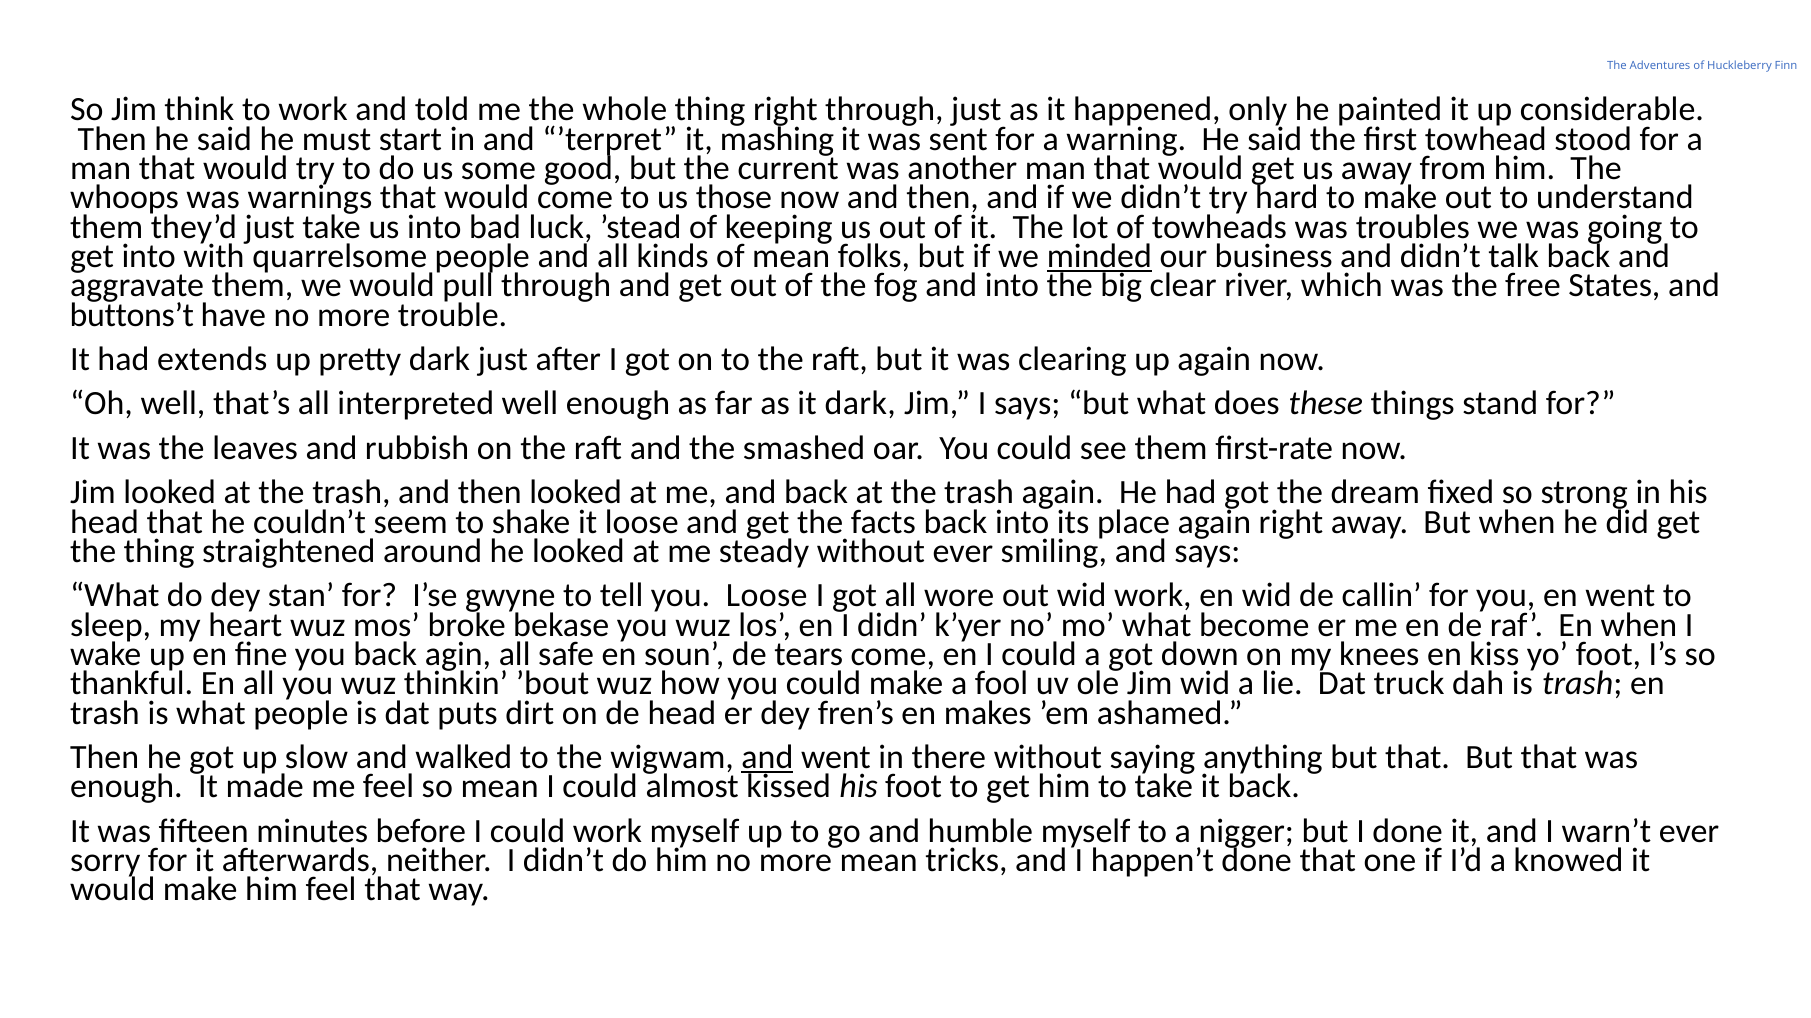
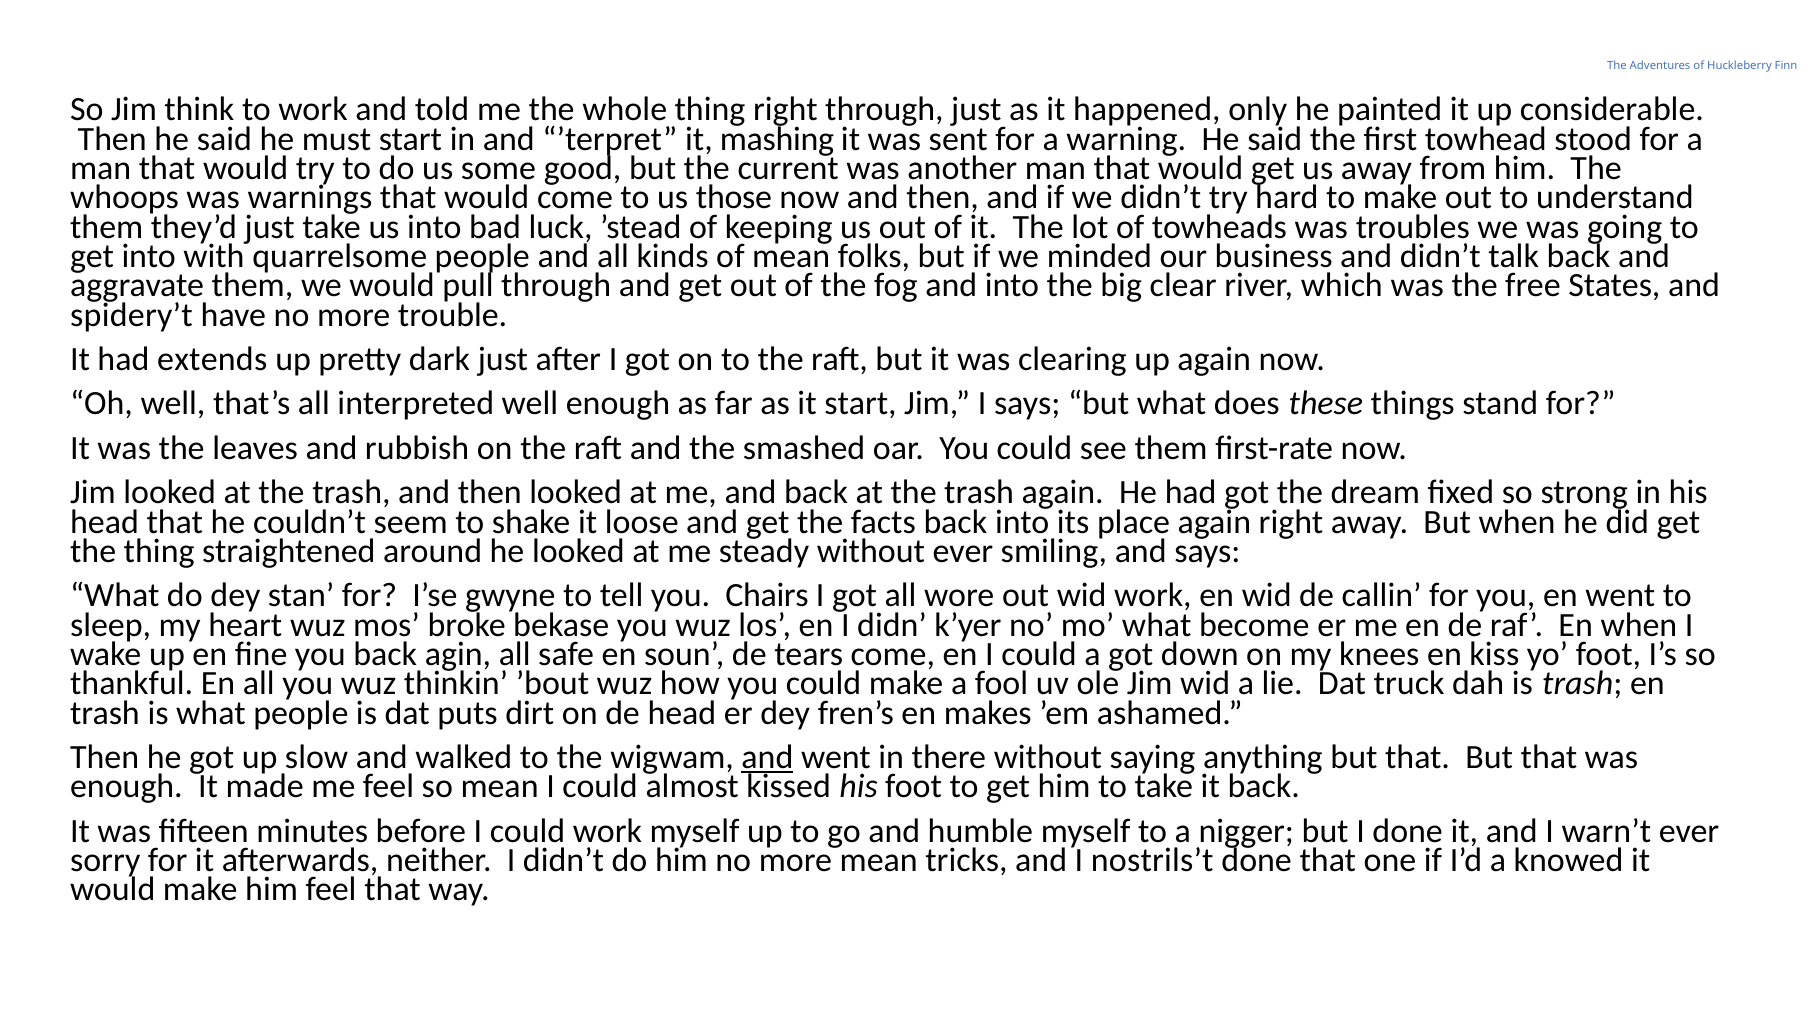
minded underline: present -> none
buttons’t: buttons’t -> spidery’t
it dark: dark -> start
you Loose: Loose -> Chairs
happen’t: happen’t -> nostrils’t
